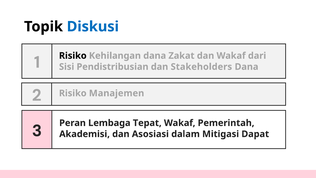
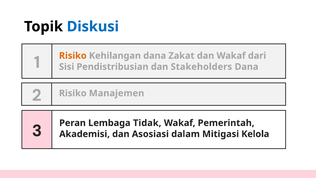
Risiko at (73, 56) colour: black -> orange
Tepat: Tepat -> Tidak
Dapat: Dapat -> Kelola
